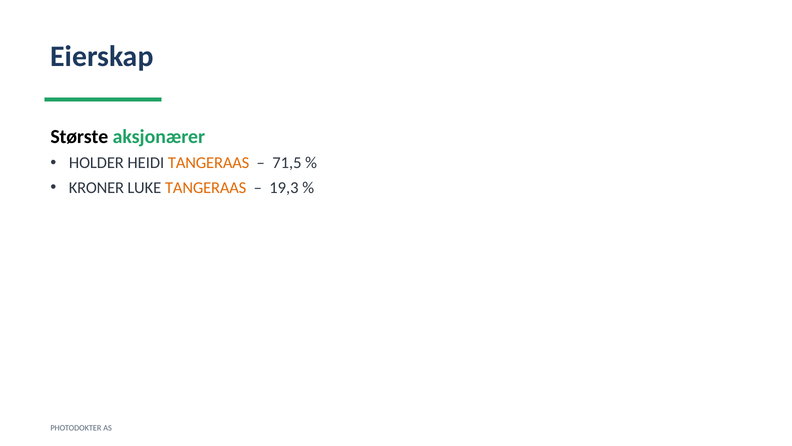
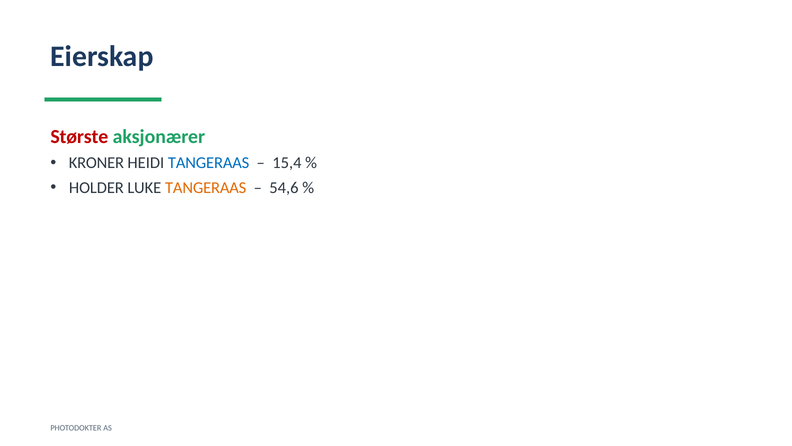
Største colour: black -> red
HOLDER: HOLDER -> KRONER
TANGERAAS at (209, 163) colour: orange -> blue
71,5: 71,5 -> 15,4
KRONER: KRONER -> HOLDER
19,3: 19,3 -> 54,6
